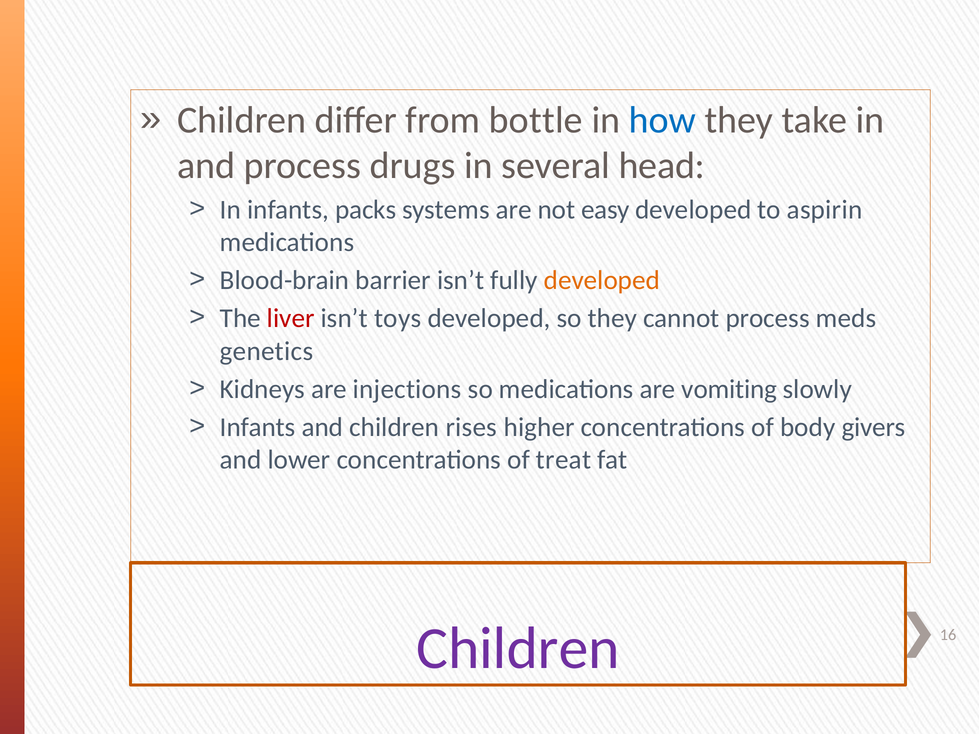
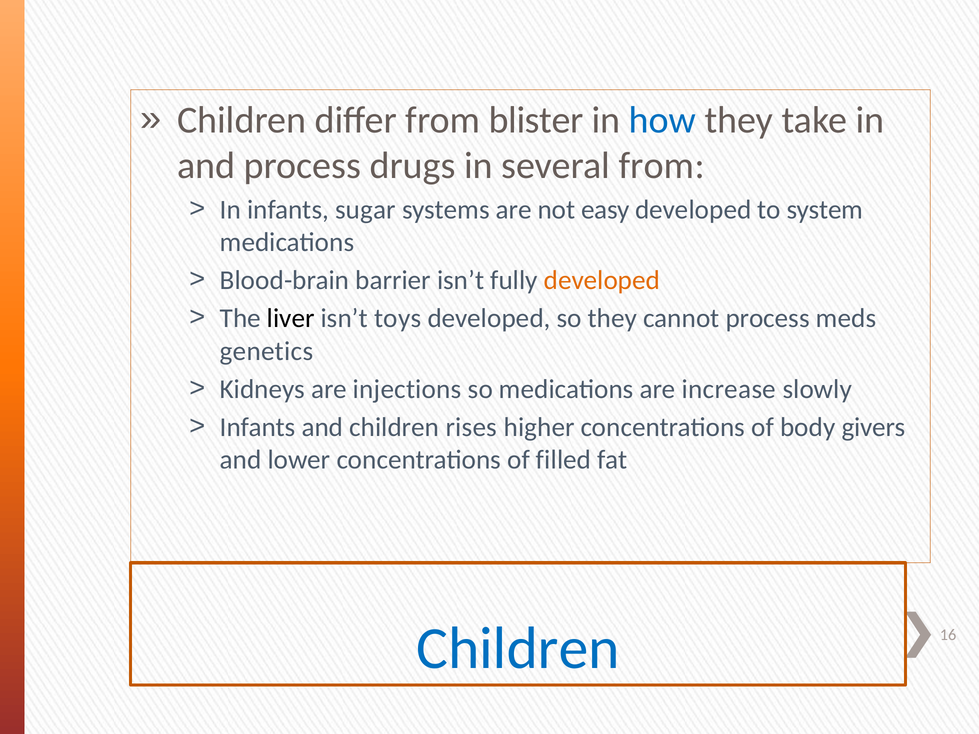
bottle: bottle -> blister
several head: head -> from
packs: packs -> sugar
aspirin: aspirin -> system
liver colour: red -> black
vomiting: vomiting -> increase
treat: treat -> filled
Children at (518, 649) colour: purple -> blue
